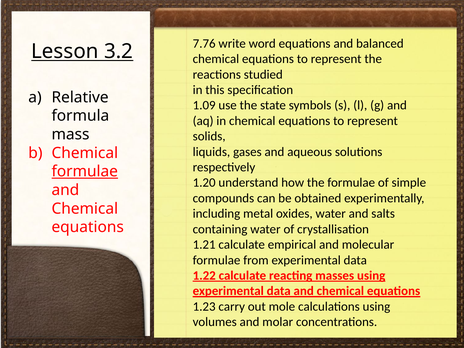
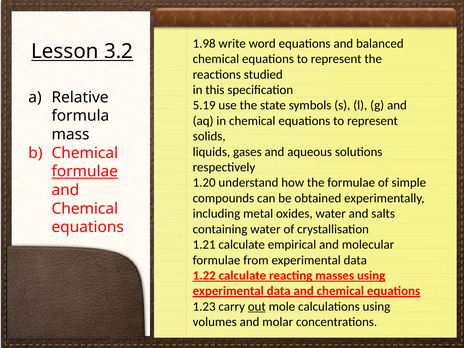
7.76: 7.76 -> 1.98
1.09: 1.09 -> 5.19
out underline: none -> present
